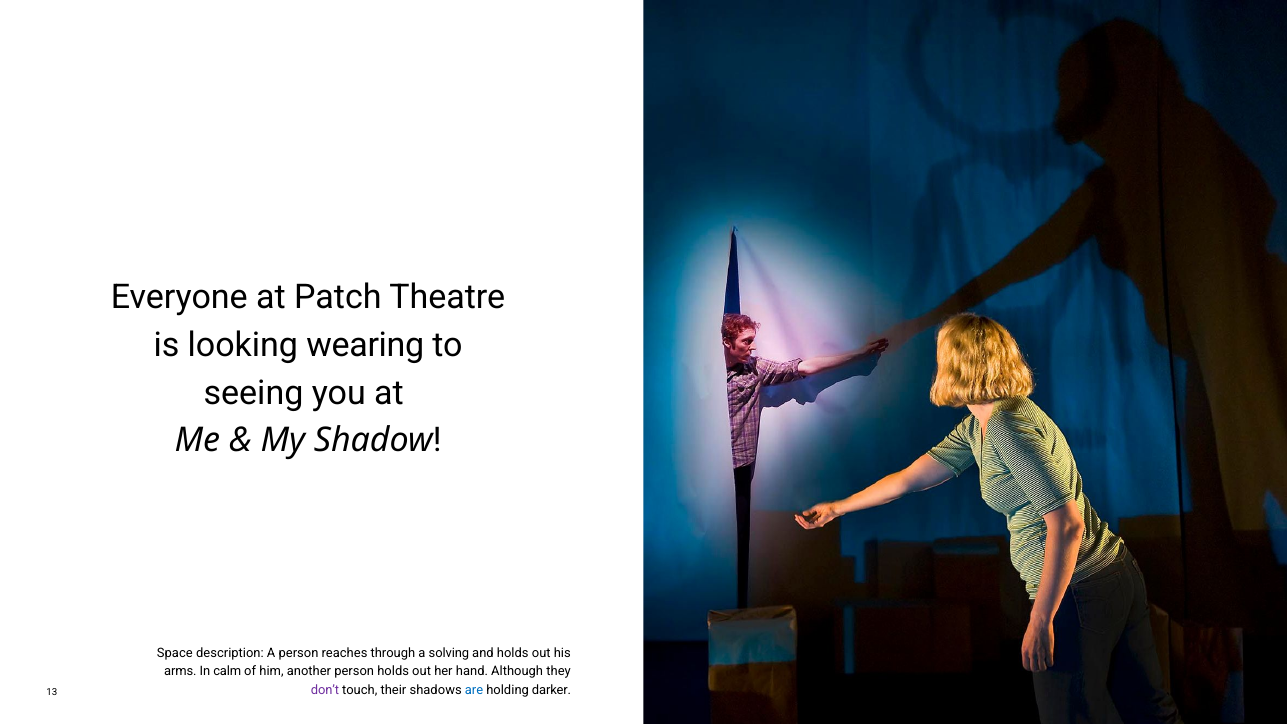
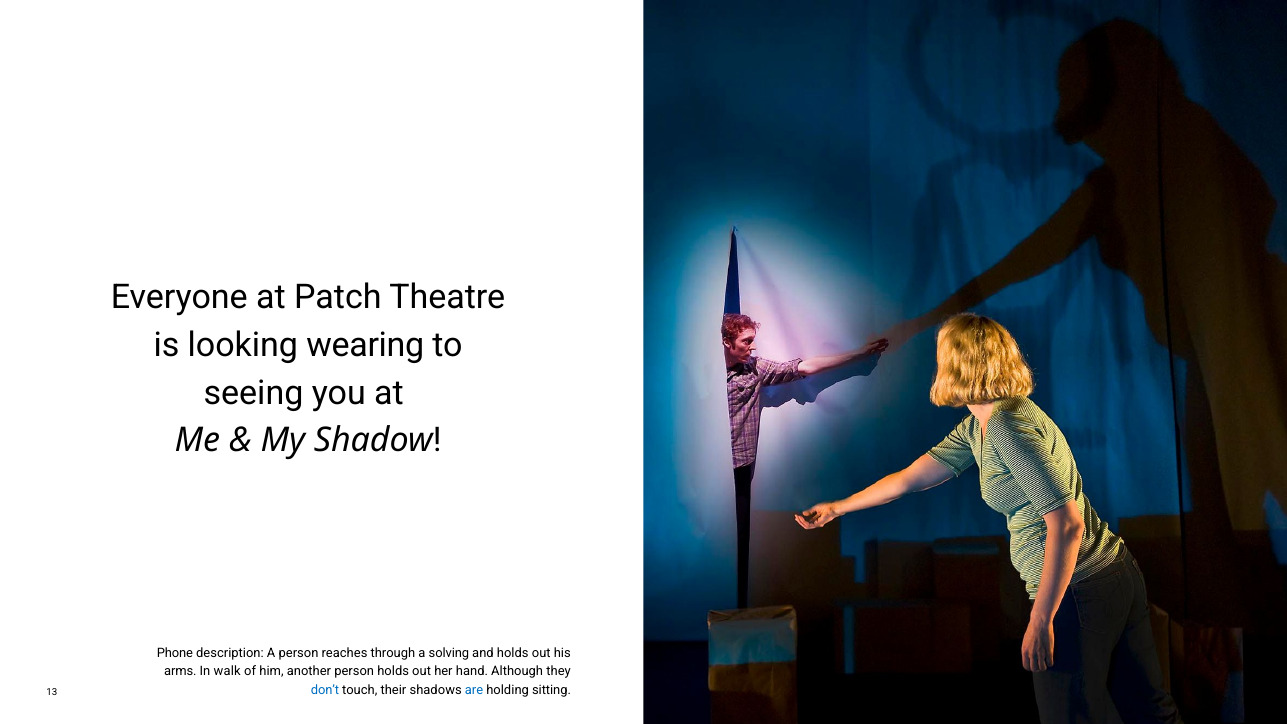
Space: Space -> Phone
calm: calm -> walk
don’t colour: purple -> blue
darker: darker -> sitting
